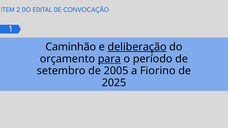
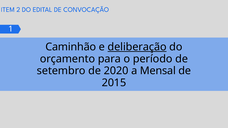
para underline: present -> none
2005: 2005 -> 2020
Fiorino: Fiorino -> Mensal
2025: 2025 -> 2015
